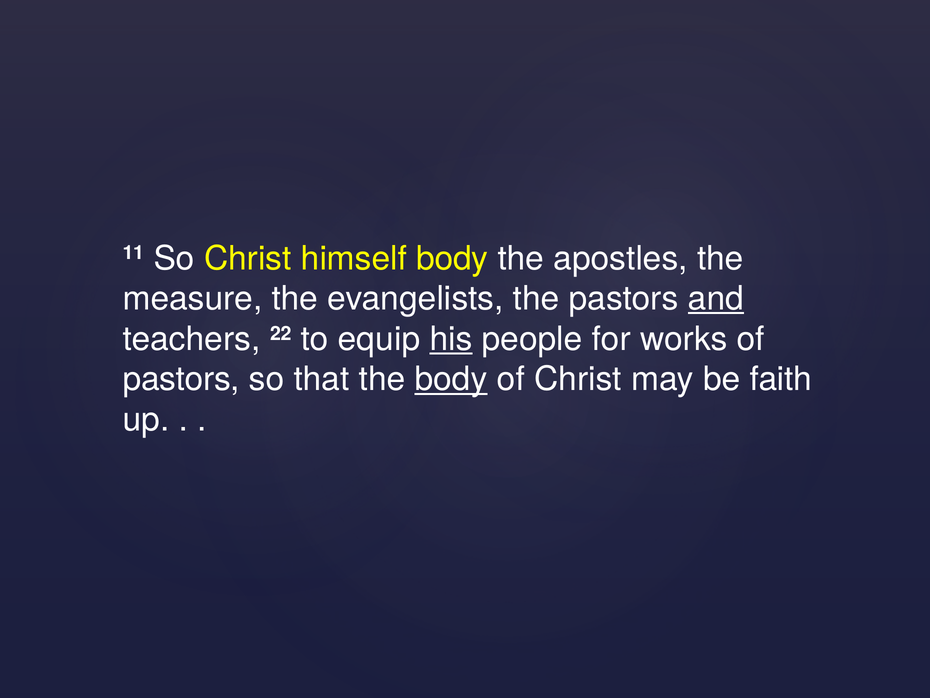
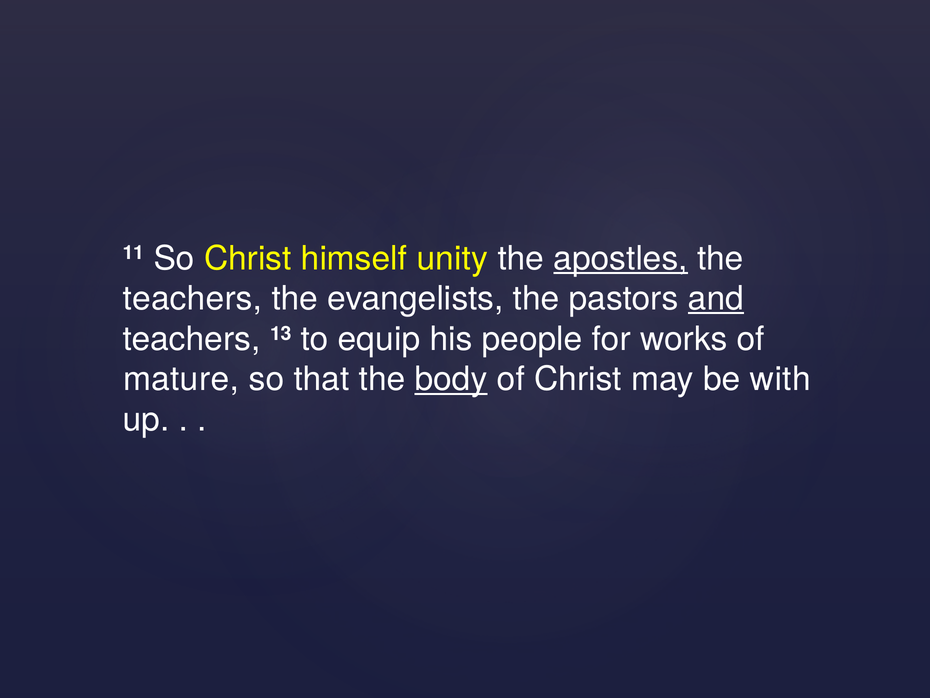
himself body: body -> unity
apostles underline: none -> present
measure at (193, 299): measure -> teachers
22: 22 -> 13
his underline: present -> none
pastors at (181, 379): pastors -> mature
faith: faith -> with
